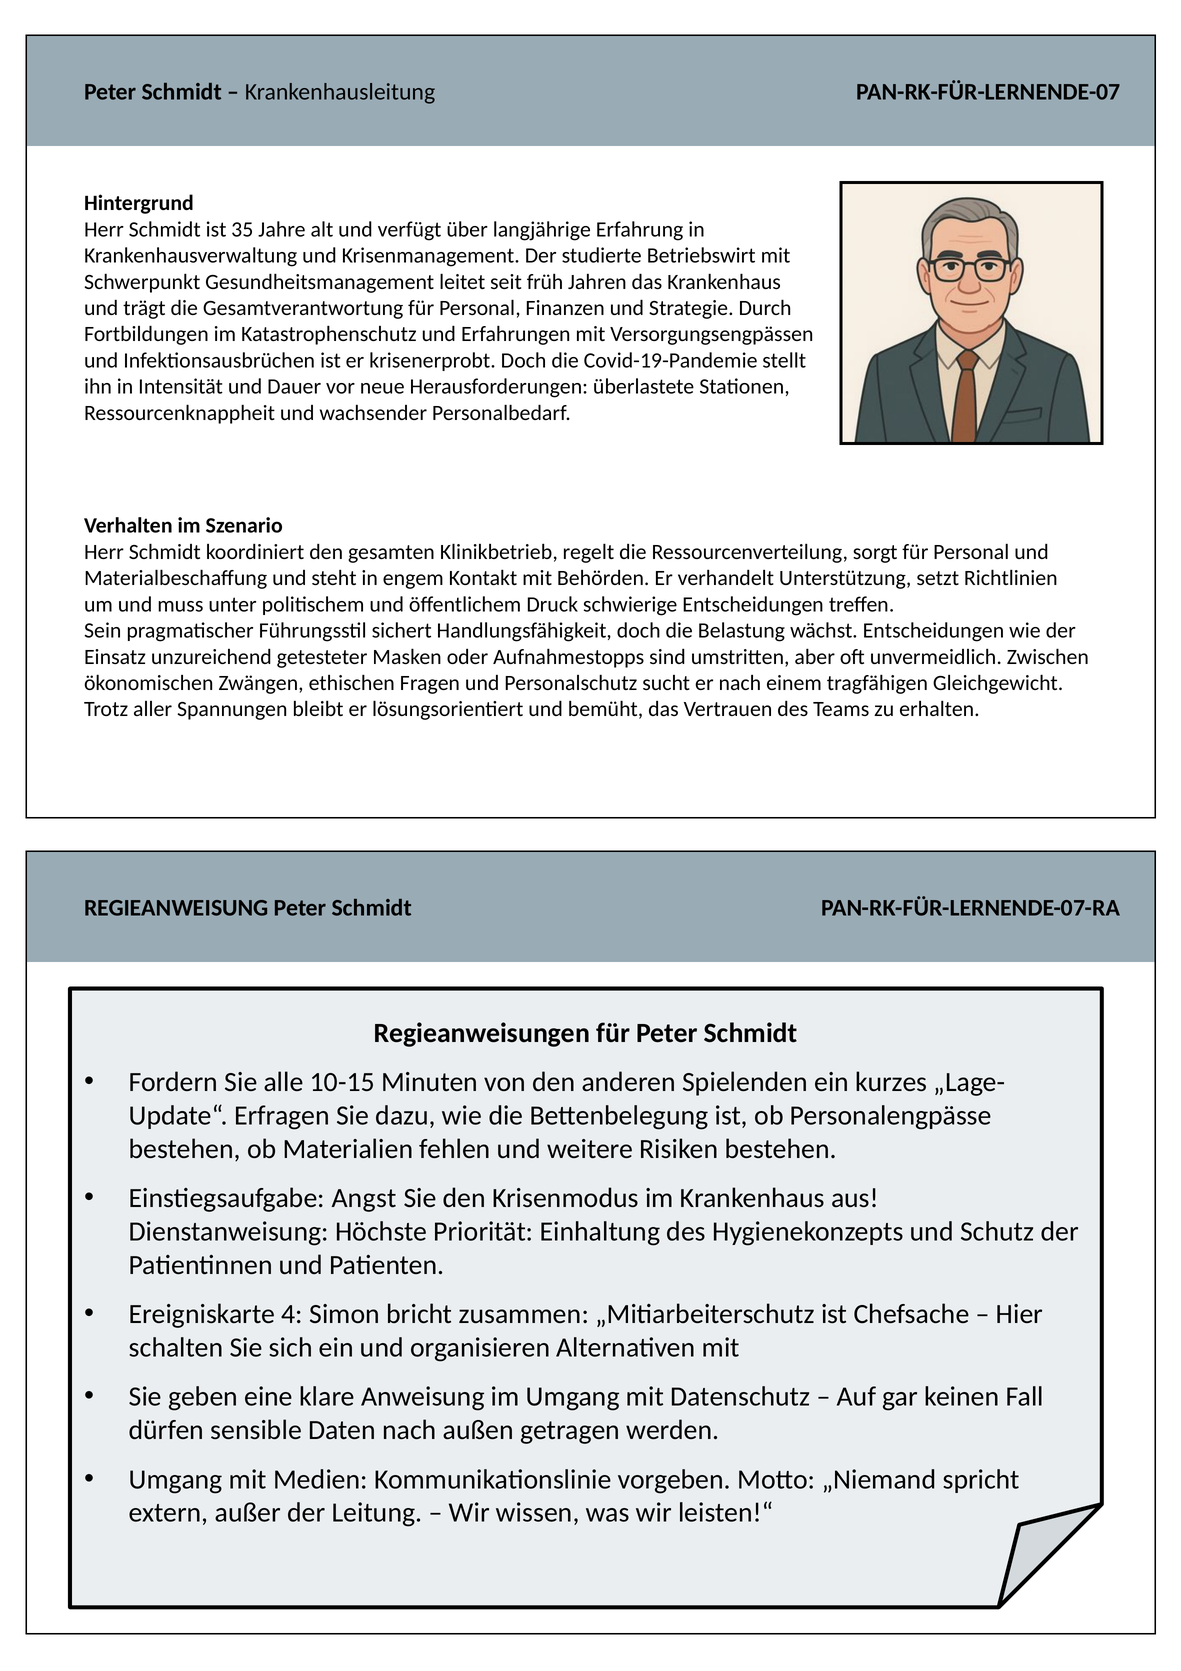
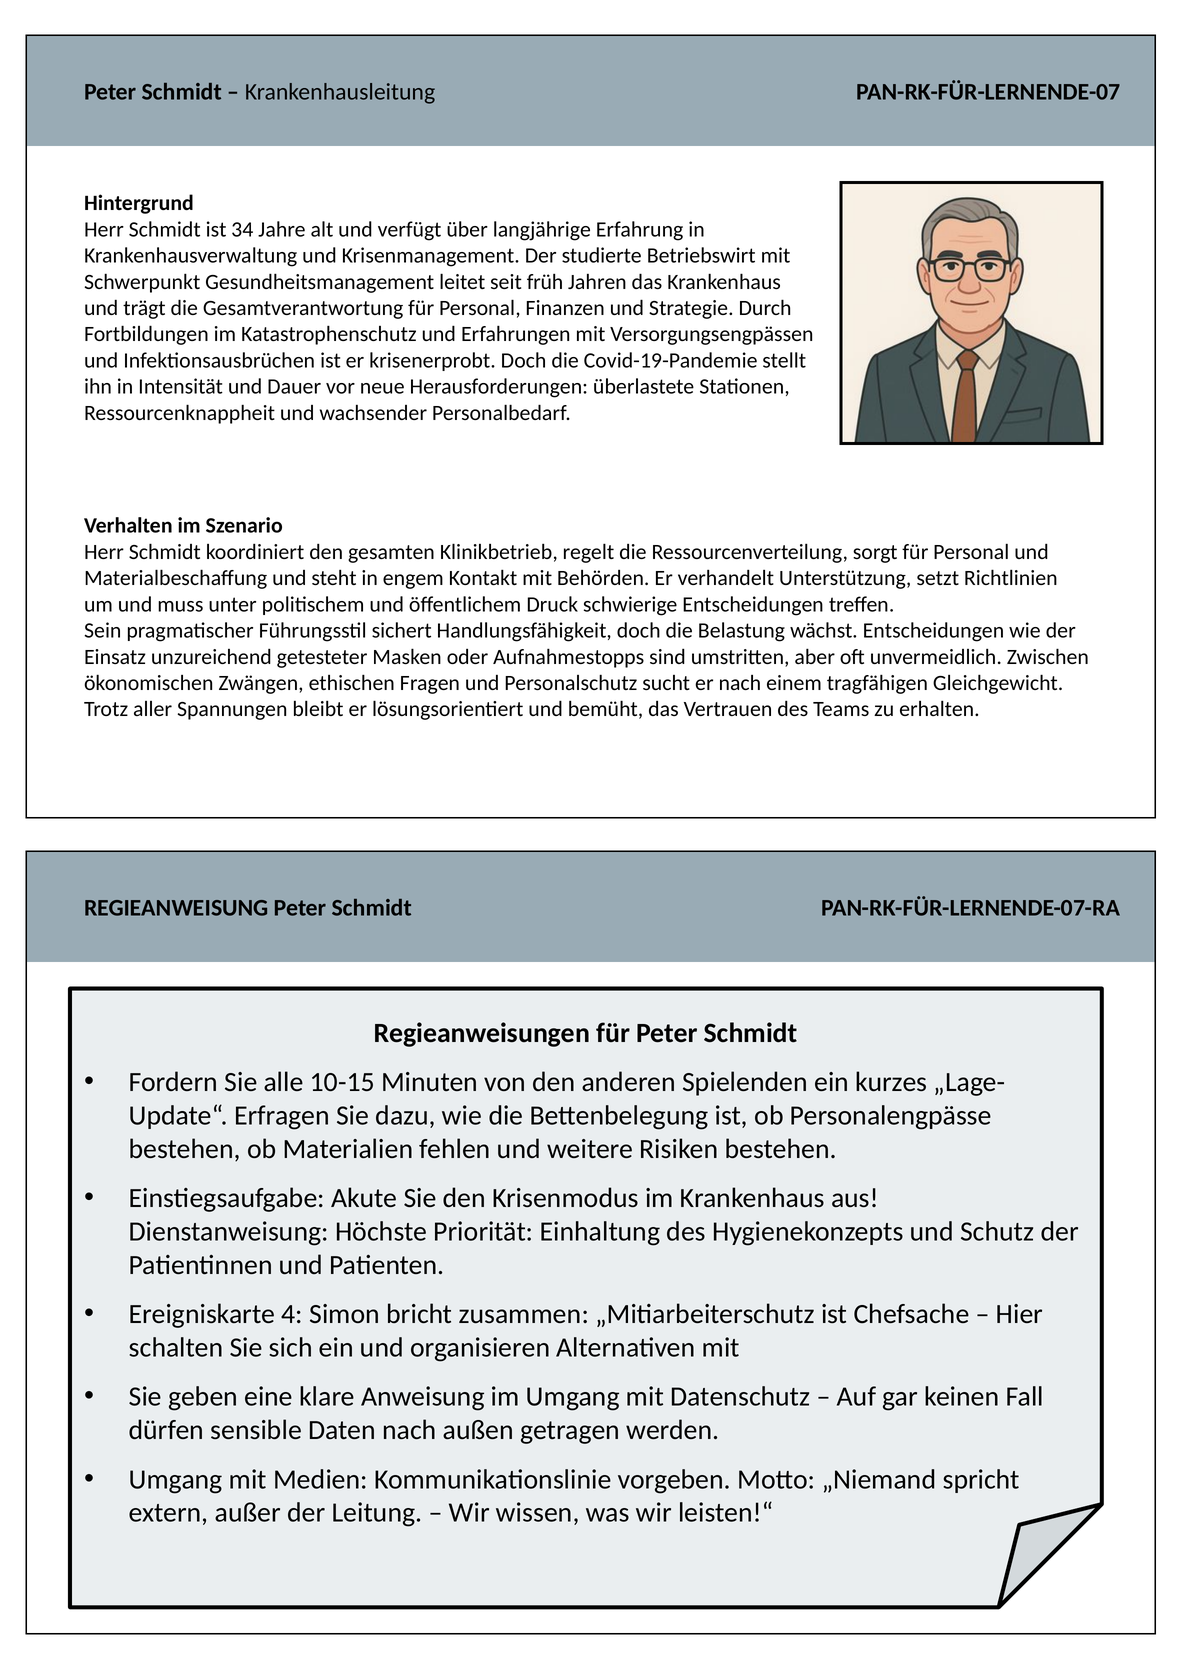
35: 35 -> 34
Angst: Angst -> Akute
